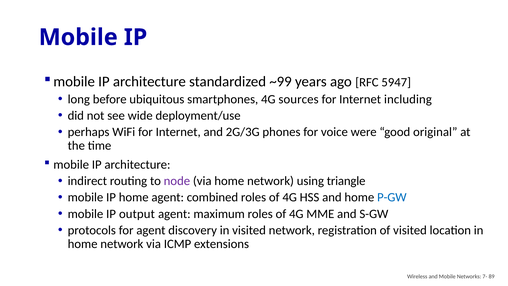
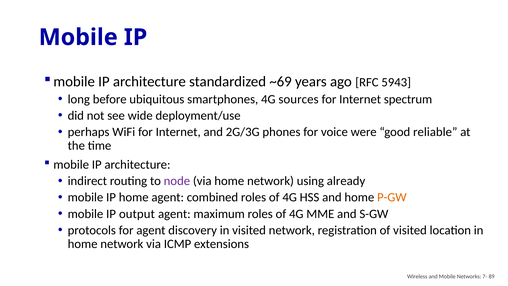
~99: ~99 -> ~69
5947: 5947 -> 5943
including: including -> spectrum
original: original -> reliable
triangle: triangle -> already
P-GW colour: blue -> orange
